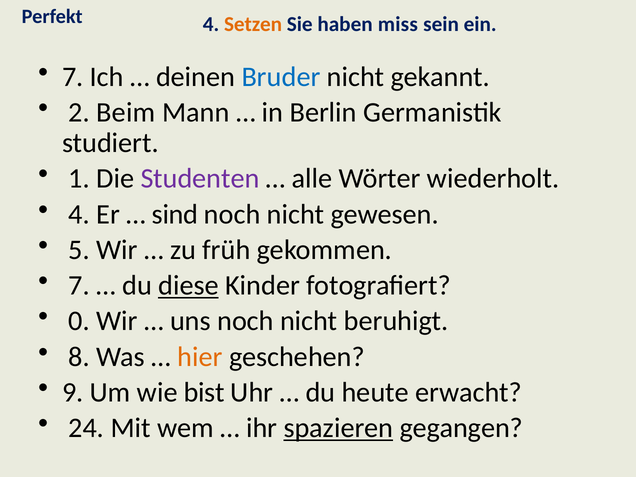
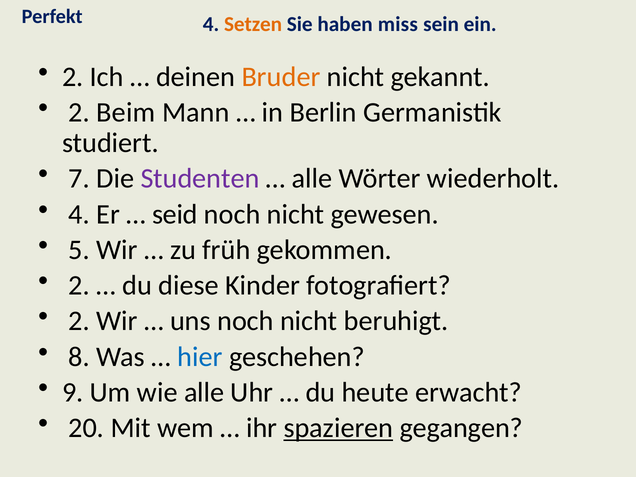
7 at (73, 77): 7 -> 2
Bruder colour: blue -> orange
1: 1 -> 7
sind: sind -> seid
7 at (79, 285): 7 -> 2
diese underline: present -> none
0 at (79, 321): 0 -> 2
hier colour: orange -> blue
wie bist: bist -> alle
24: 24 -> 20
